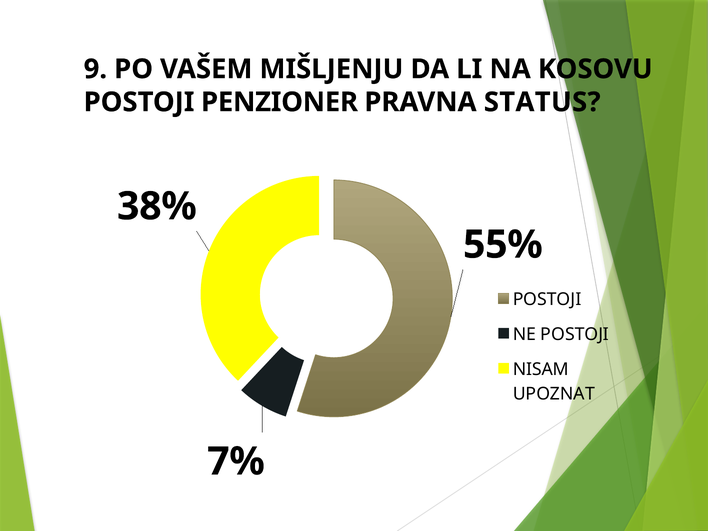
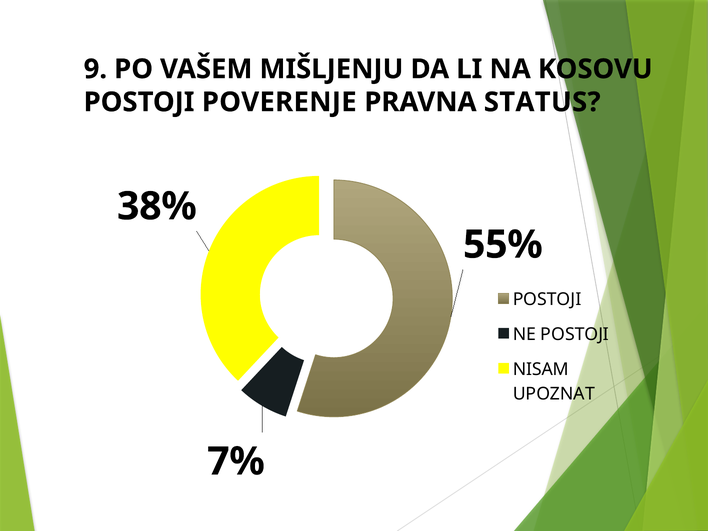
PENZIONER: PENZIONER -> POVERENJE
